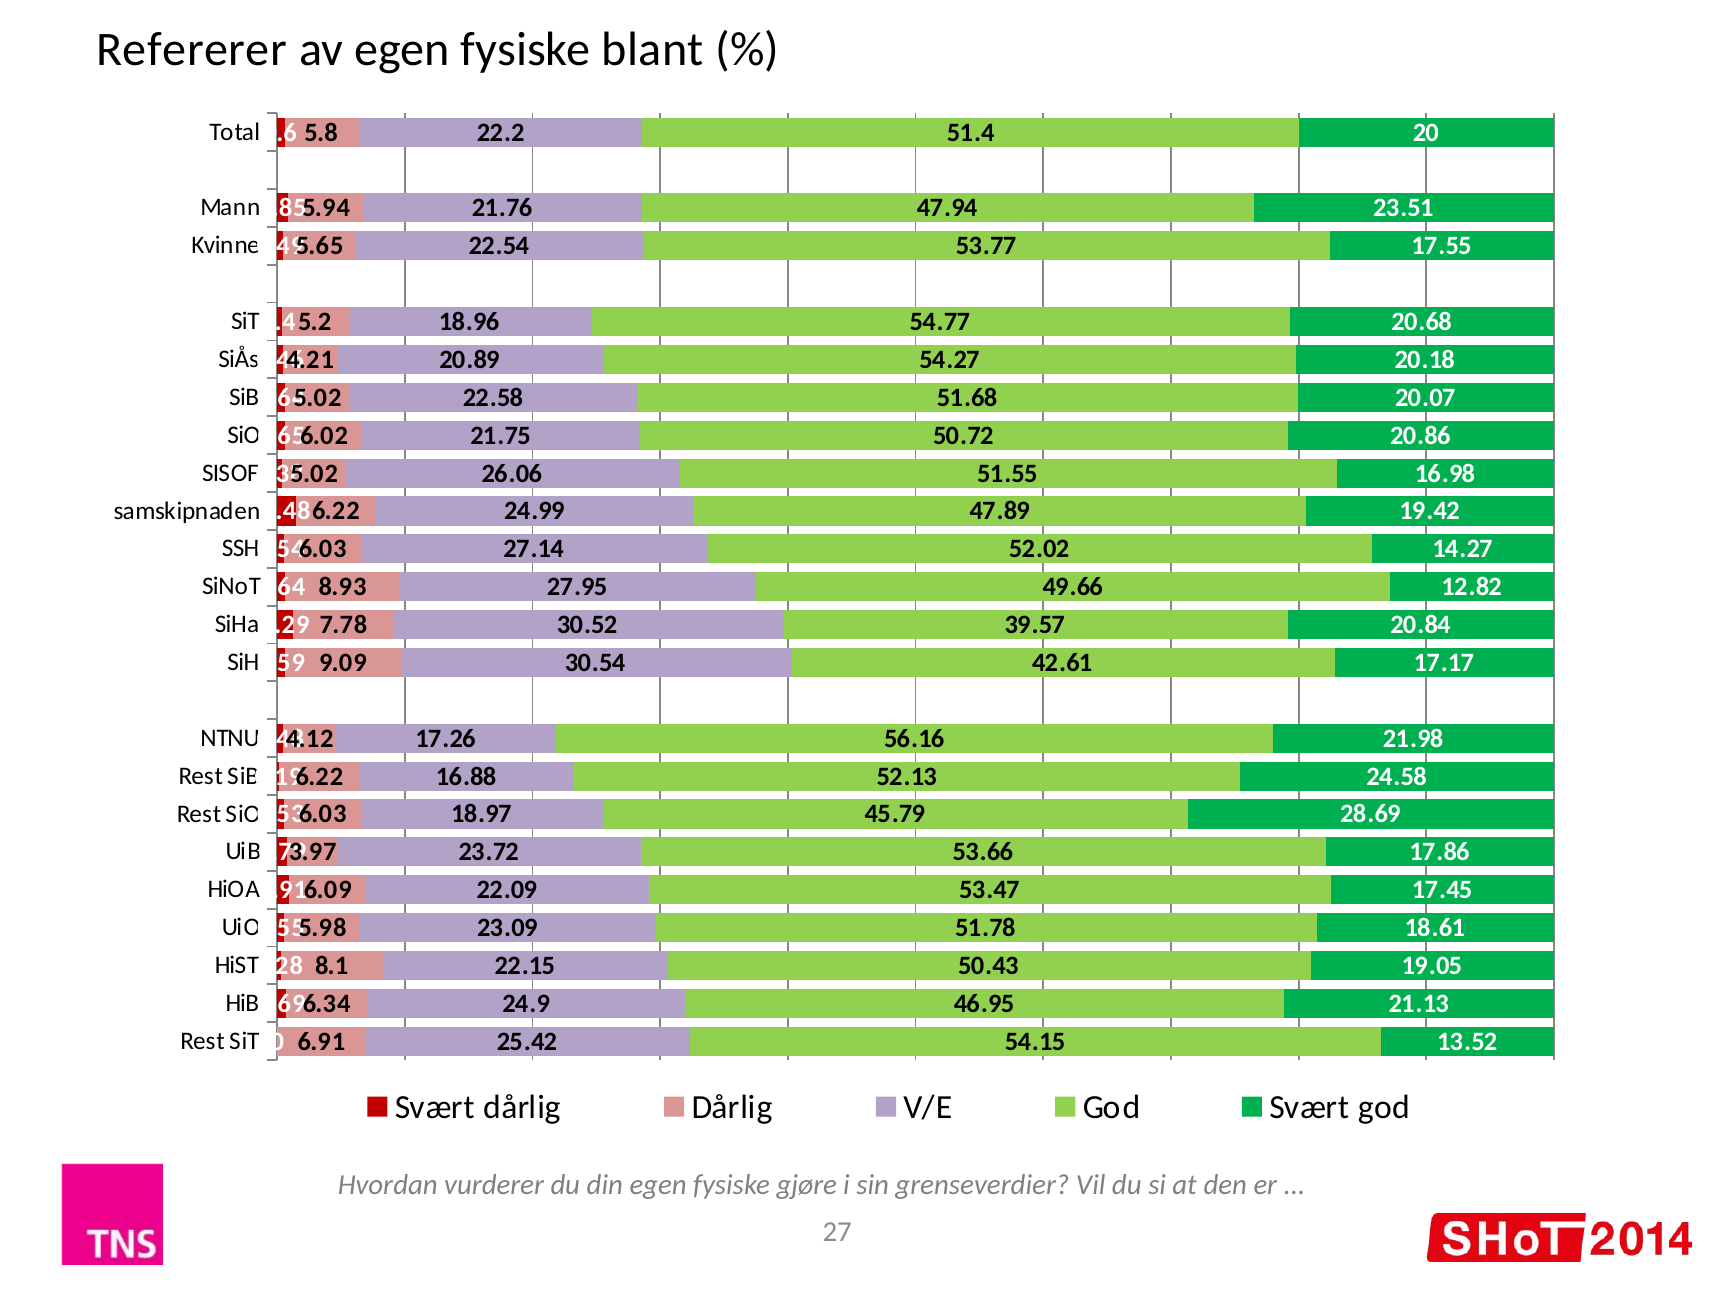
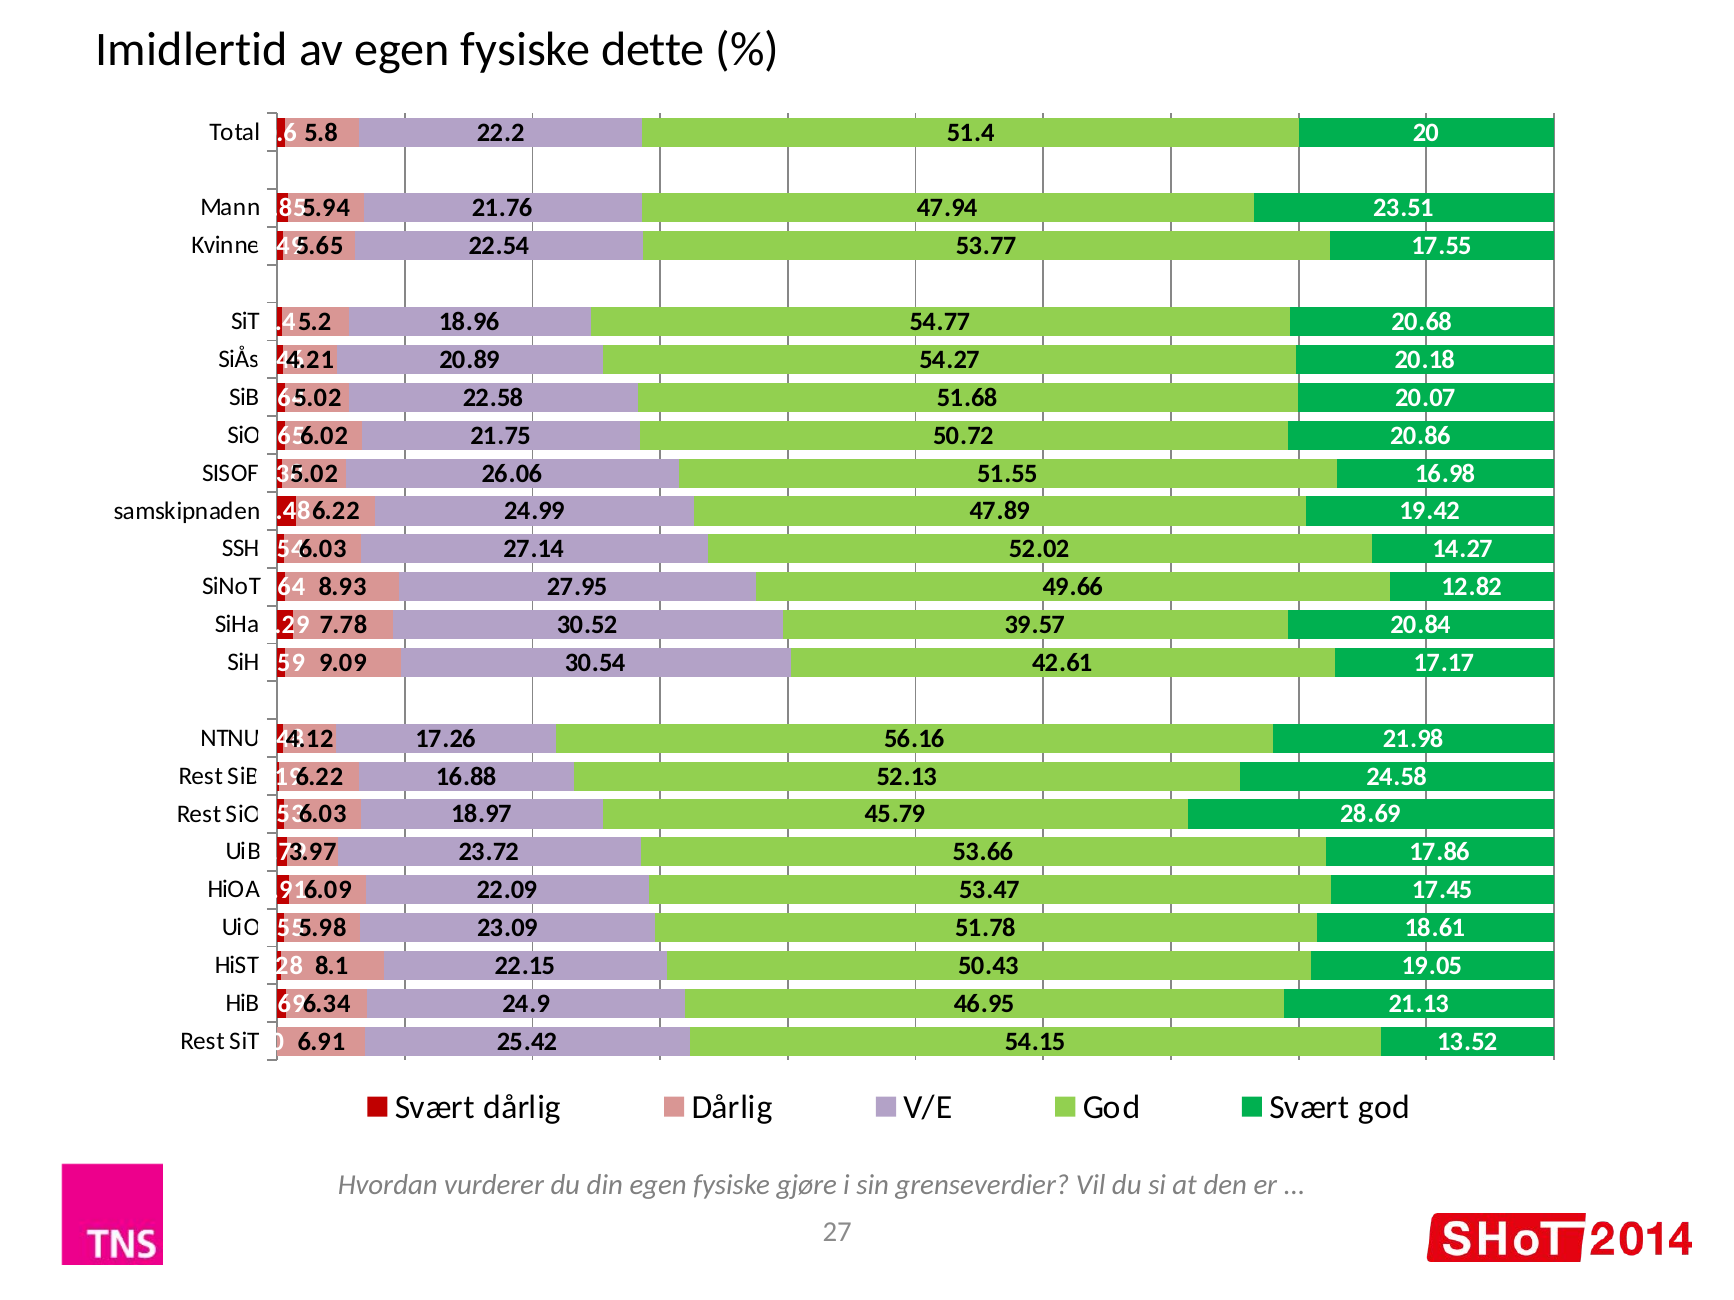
Refererer: Refererer -> Imidlertid
blant: blant -> dette
